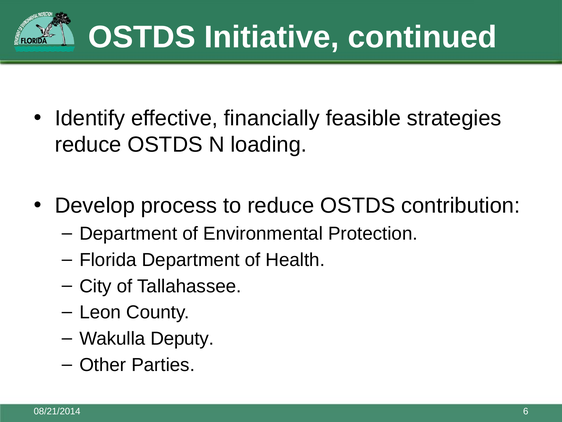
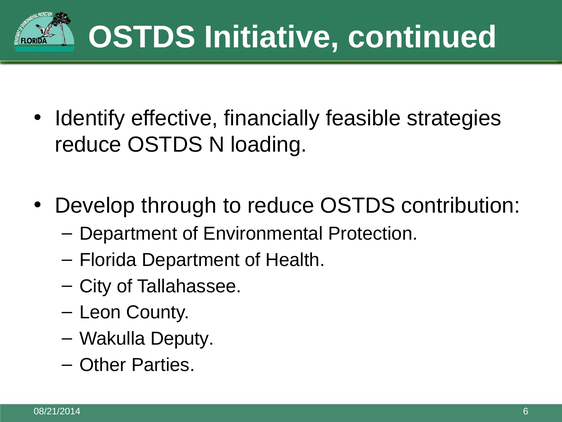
process: process -> through
